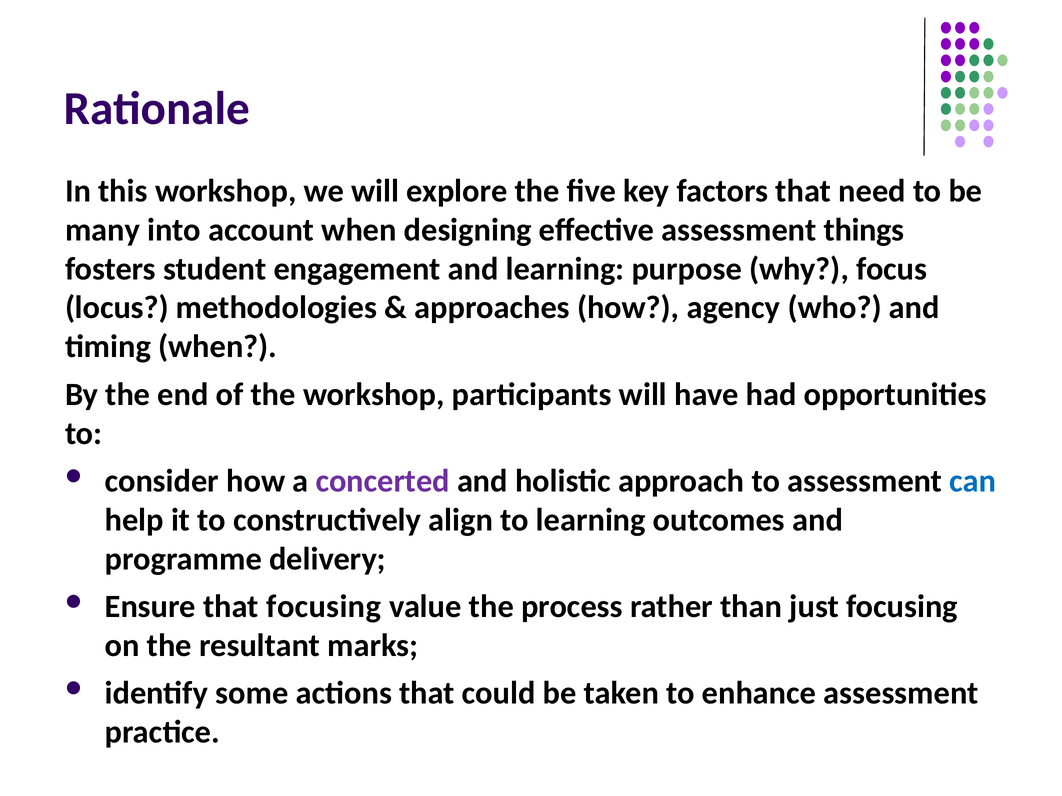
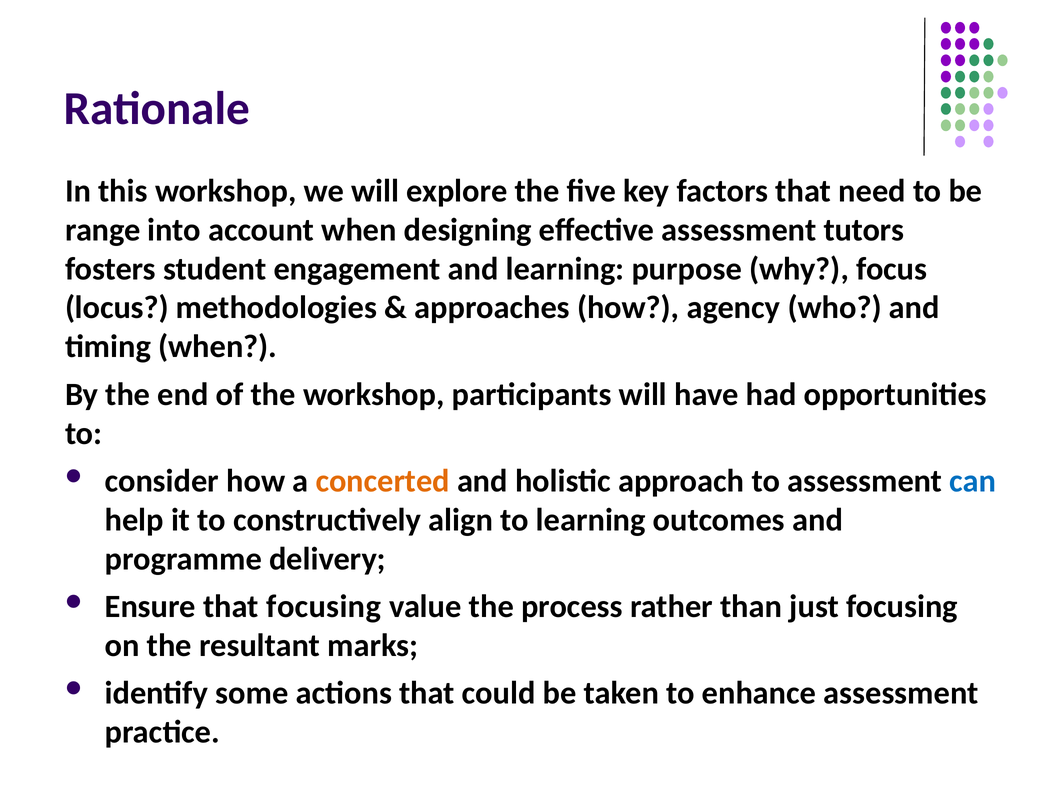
many: many -> range
things: things -> tutors
concerted colour: purple -> orange
